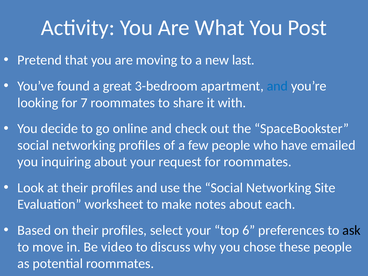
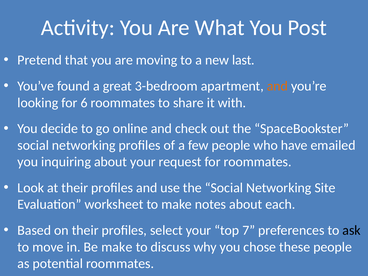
and at (277, 86) colour: blue -> orange
7: 7 -> 6
6: 6 -> 7
Be video: video -> make
